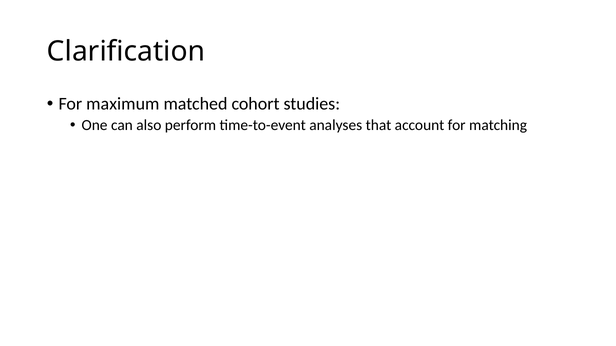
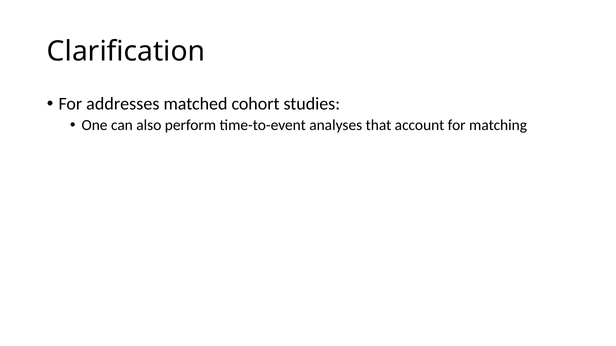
maximum: maximum -> addresses
